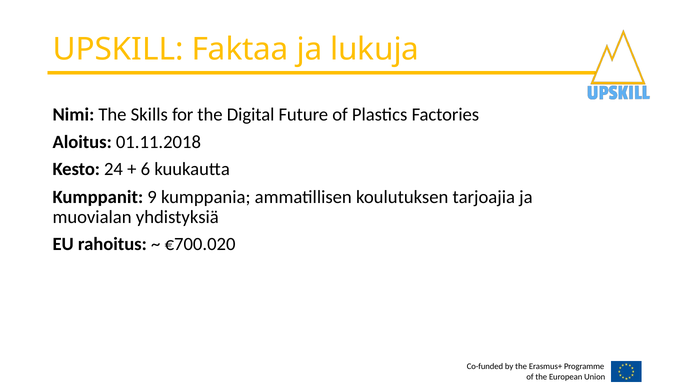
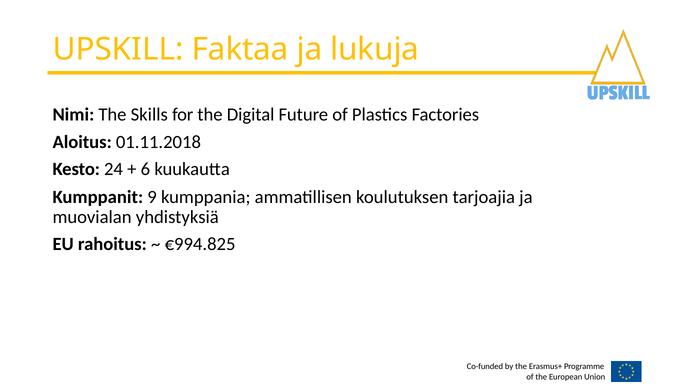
€700.020: €700.020 -> €994.825
